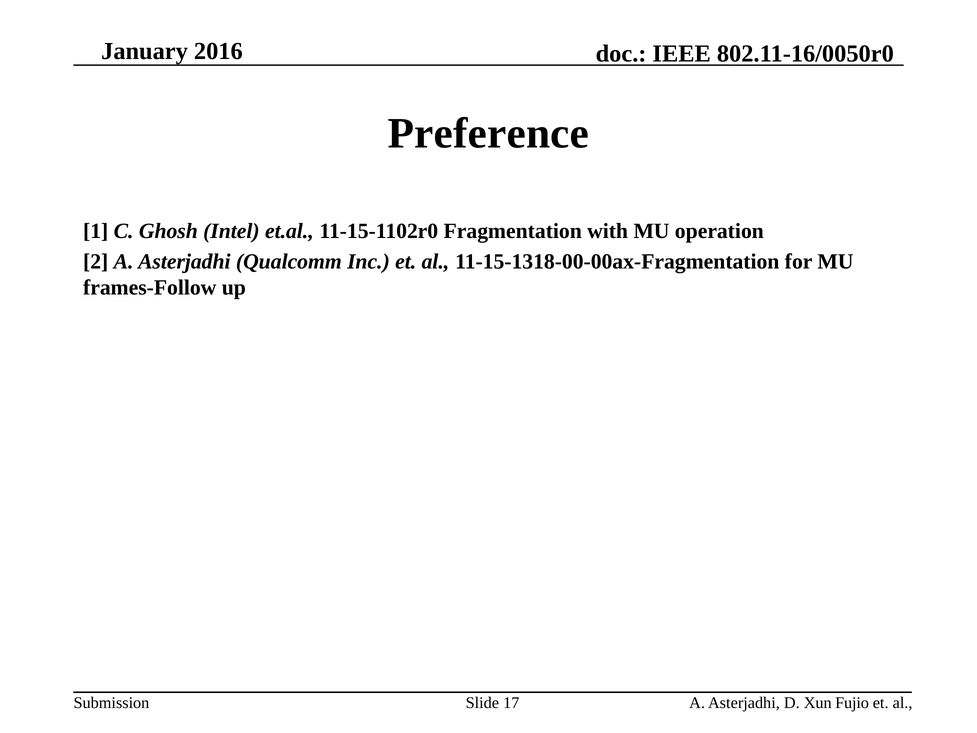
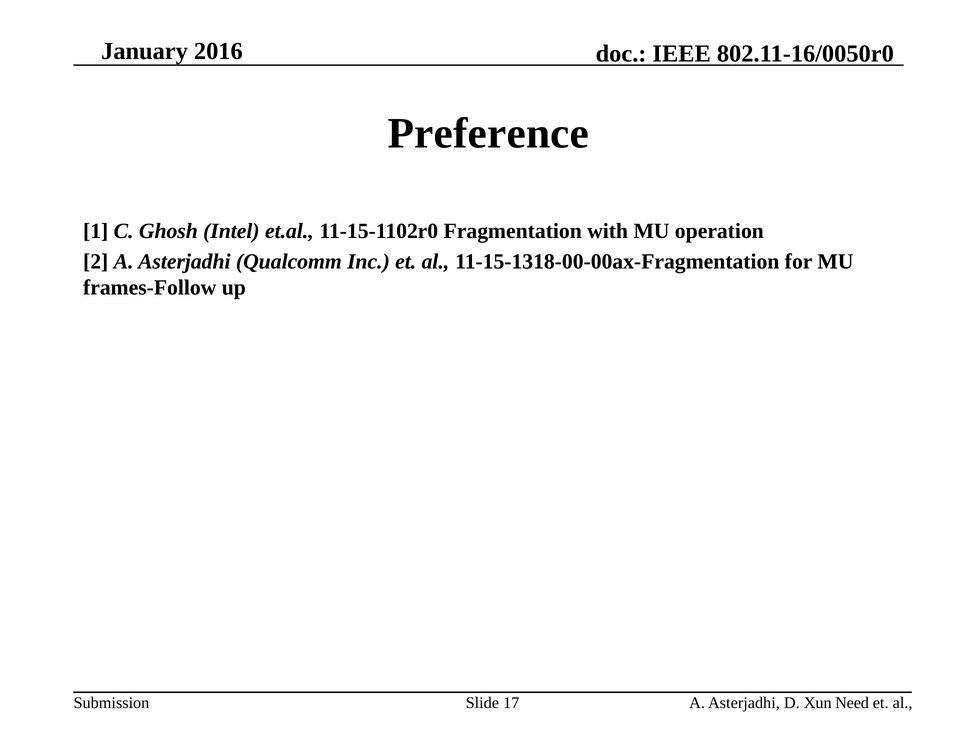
Fujio: Fujio -> Need
